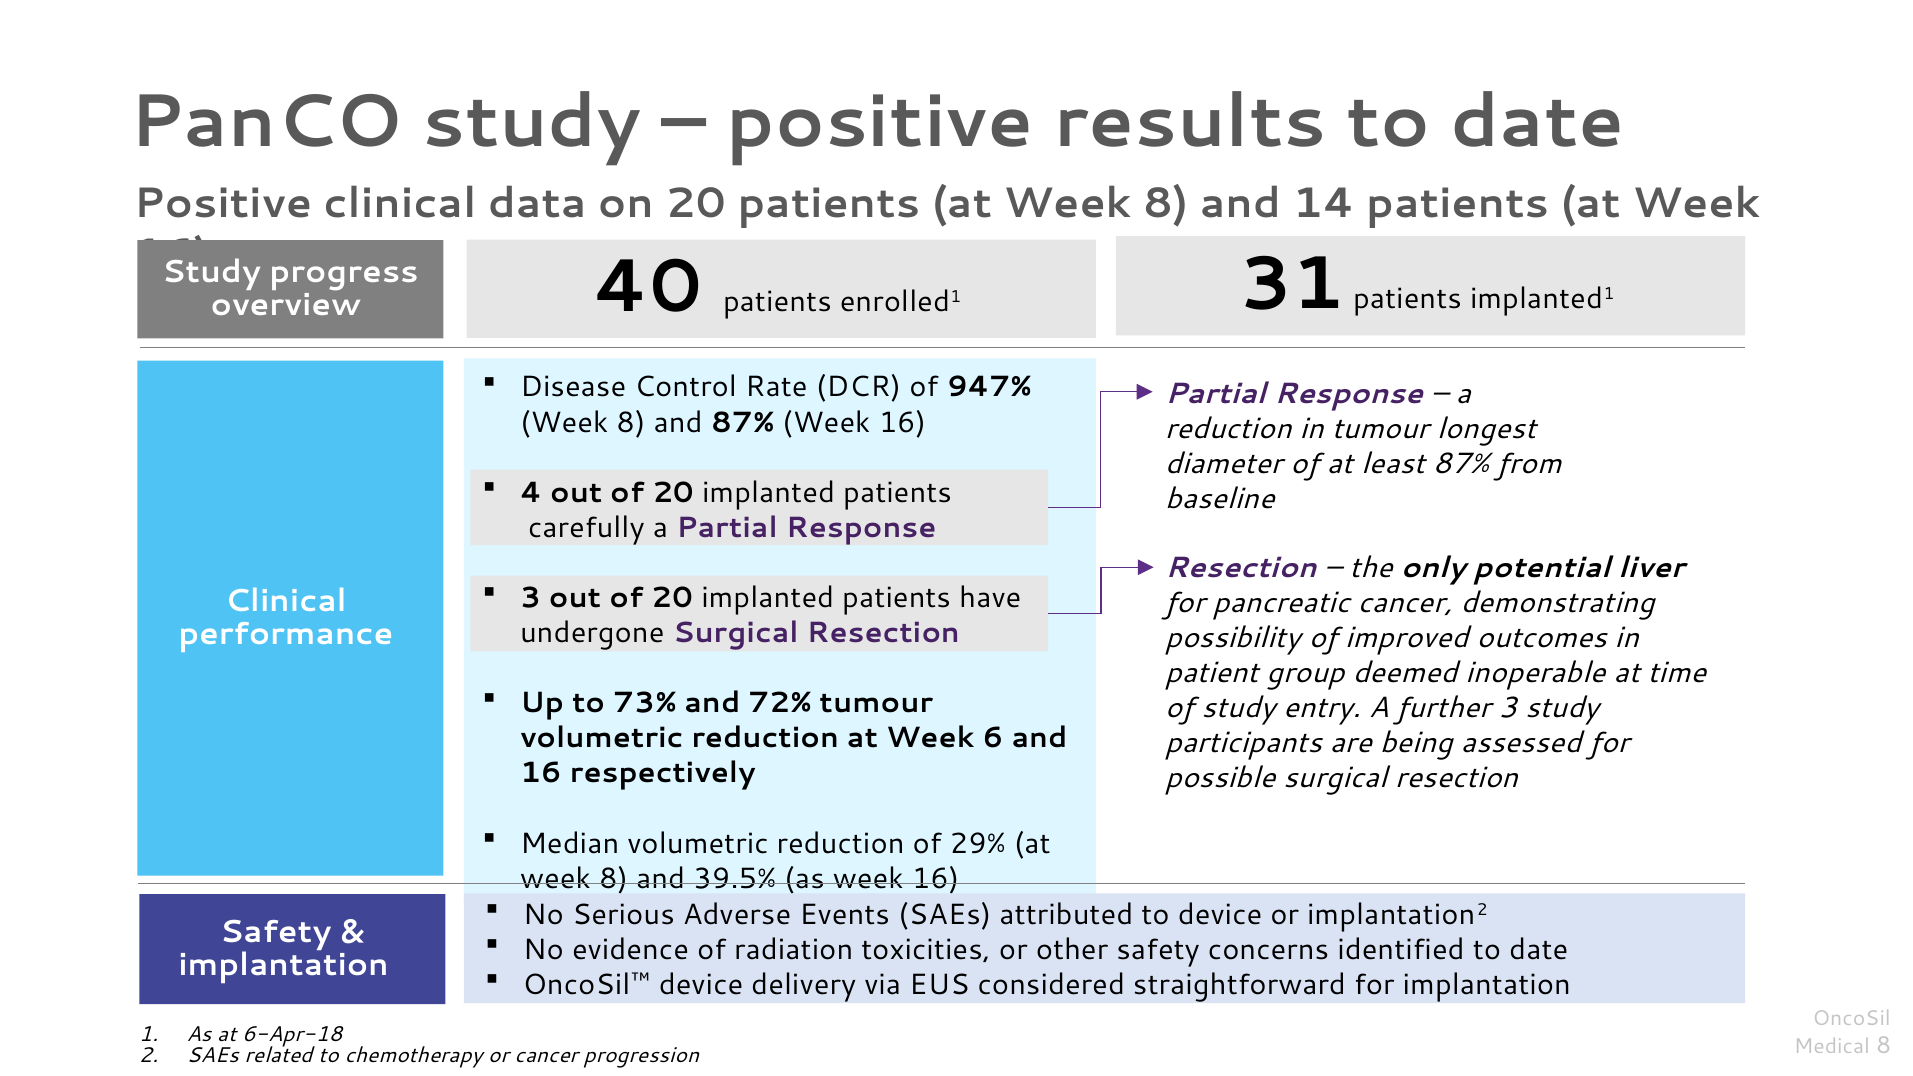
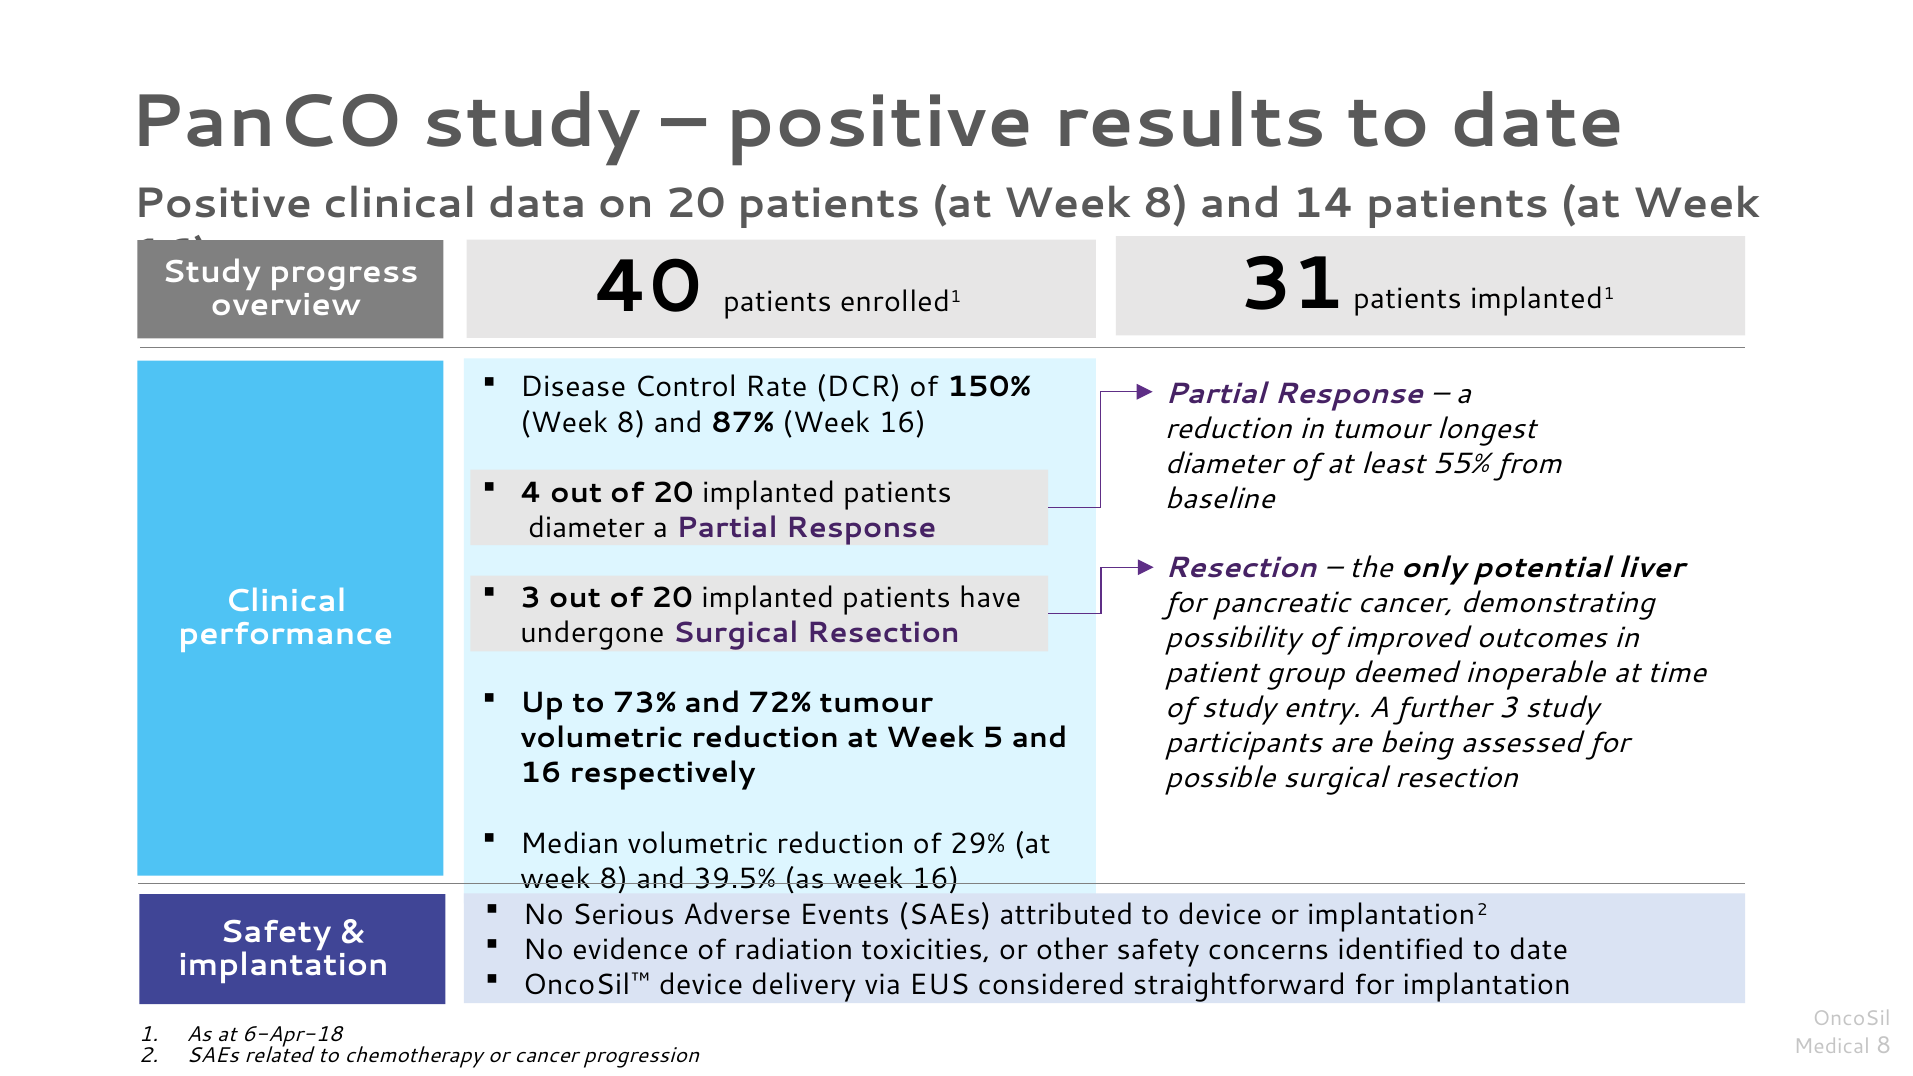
947%: 947% -> 150%
least 87%: 87% -> 55%
carefully at (586, 528): carefully -> diameter
6: 6 -> 5
